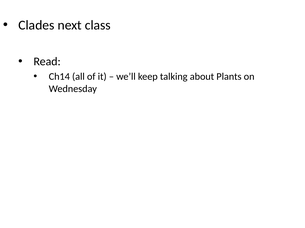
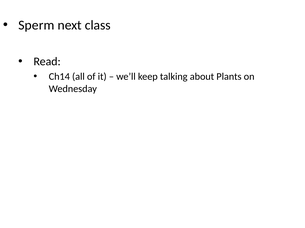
Clades: Clades -> Sperm
